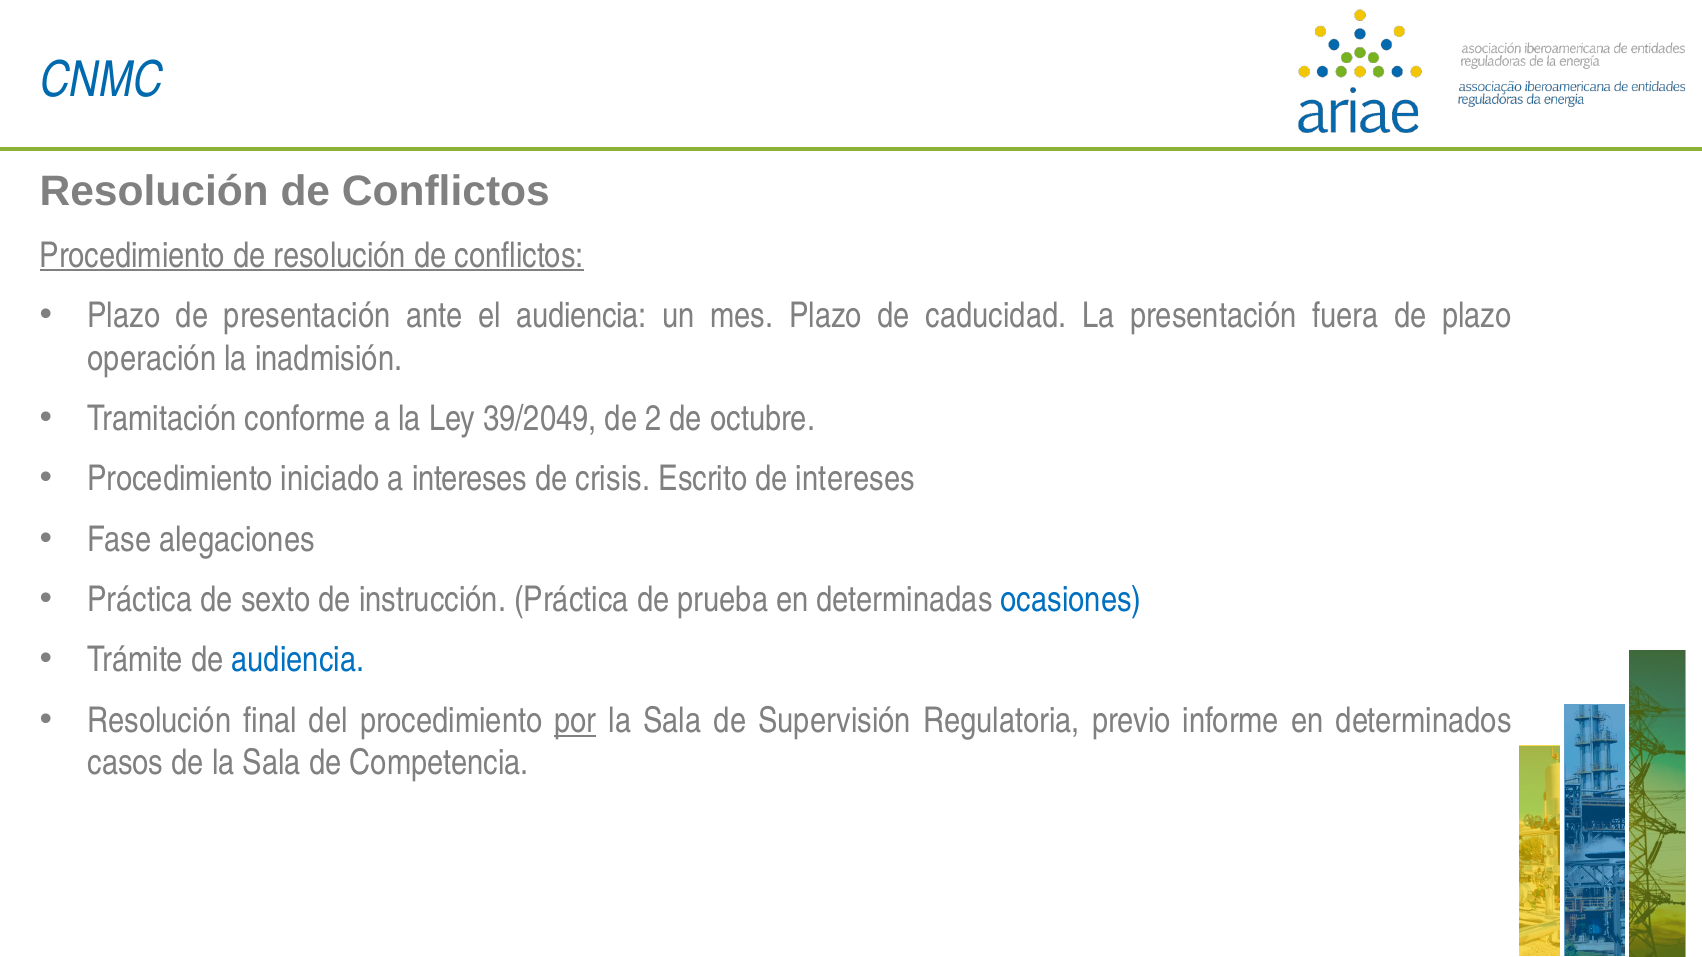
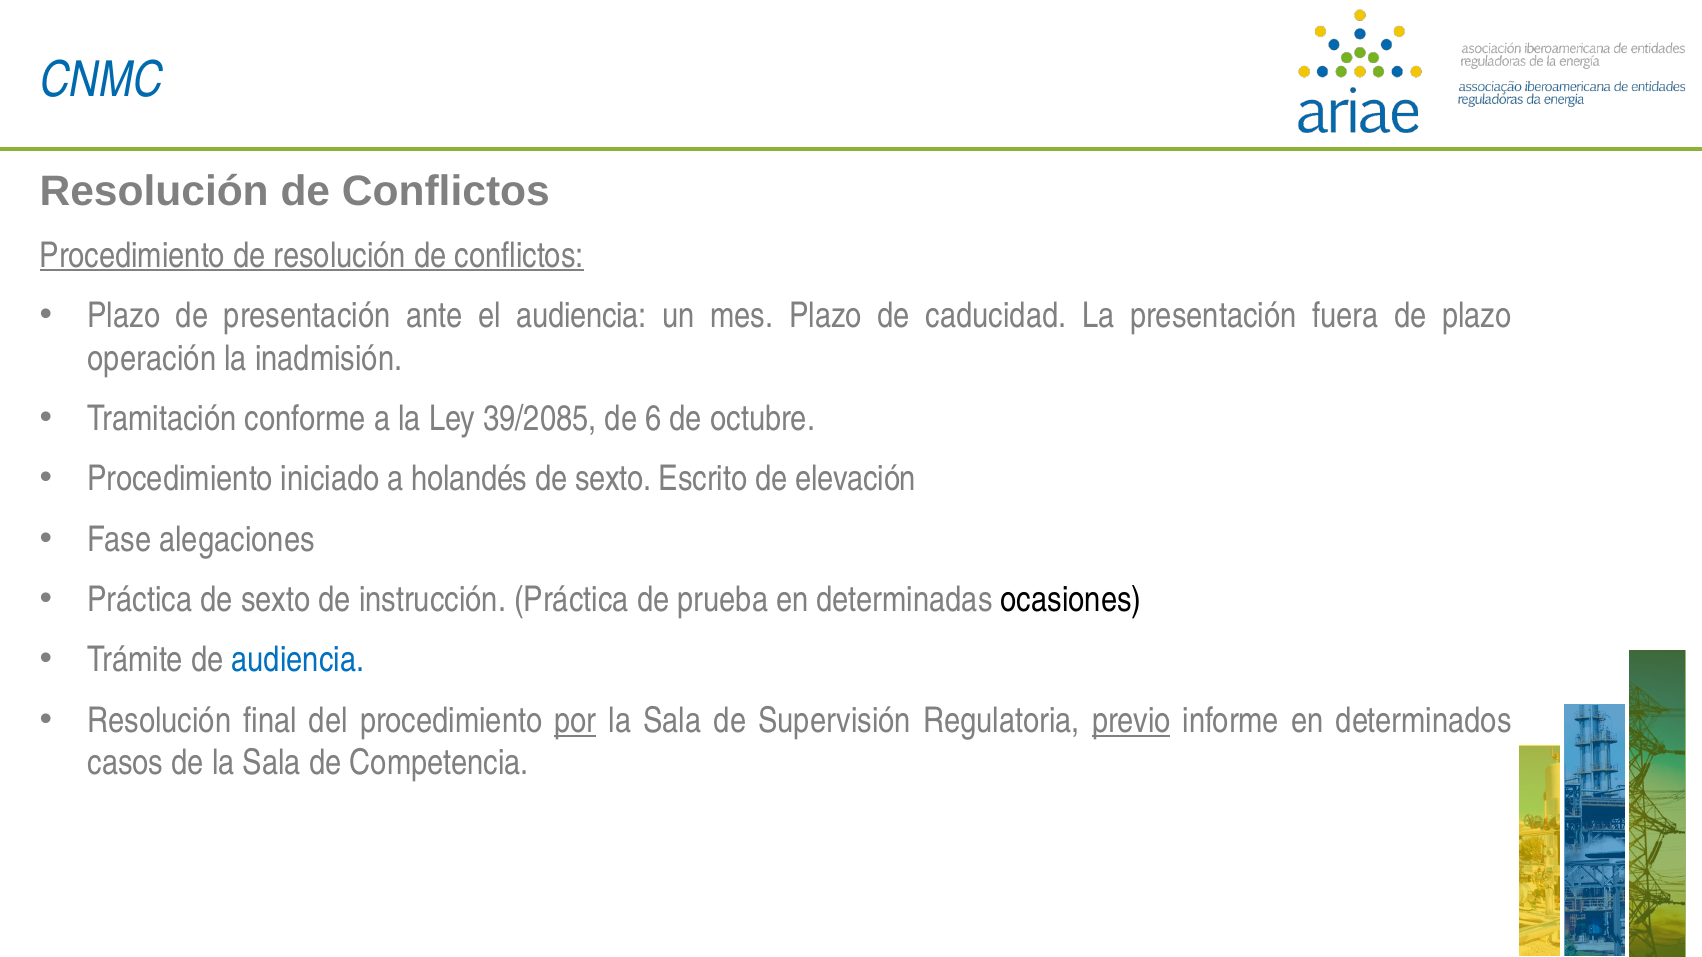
39/2049: 39/2049 -> 39/2085
2: 2 -> 6
a intereses: intereses -> holandés
crisis at (613, 479): crisis -> sexto
de intereses: intereses -> elevación
ocasiones colour: blue -> black
previo underline: none -> present
